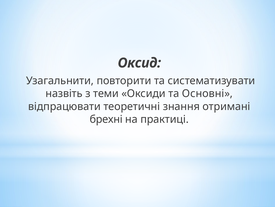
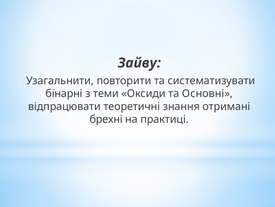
Оксид: Оксид -> Зайву
назвіть: назвіть -> бінарні
